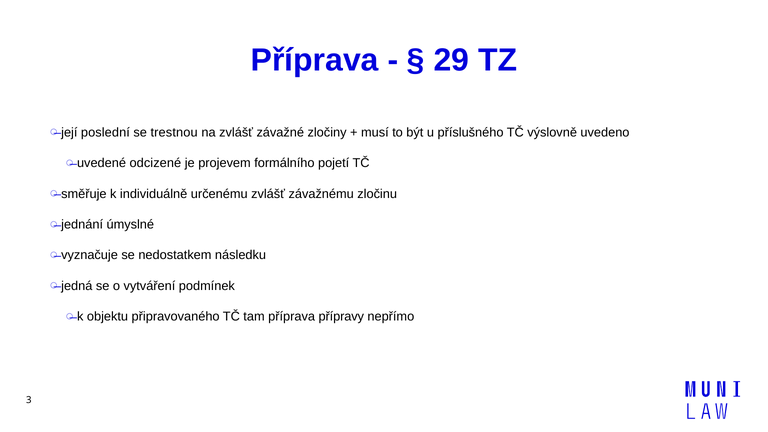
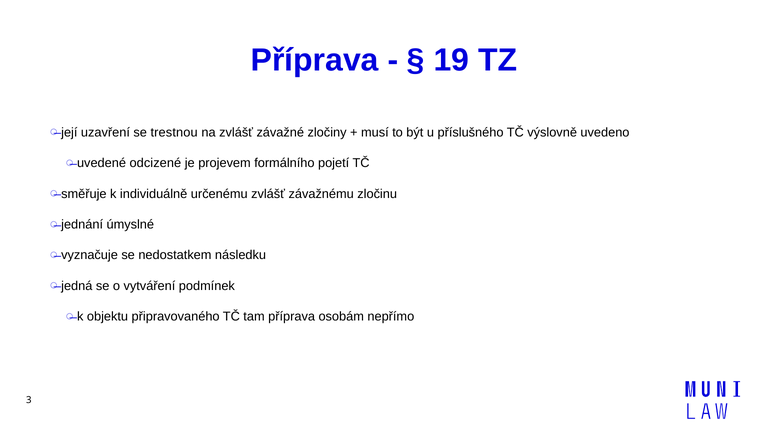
29: 29 -> 19
poslední: poslední -> uzavření
přípravy: přípravy -> osobám
